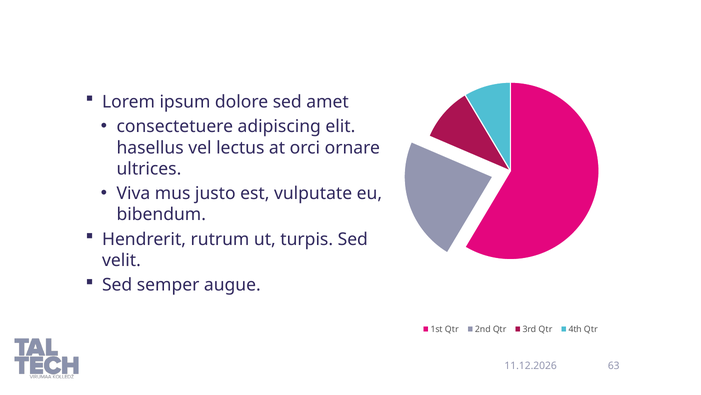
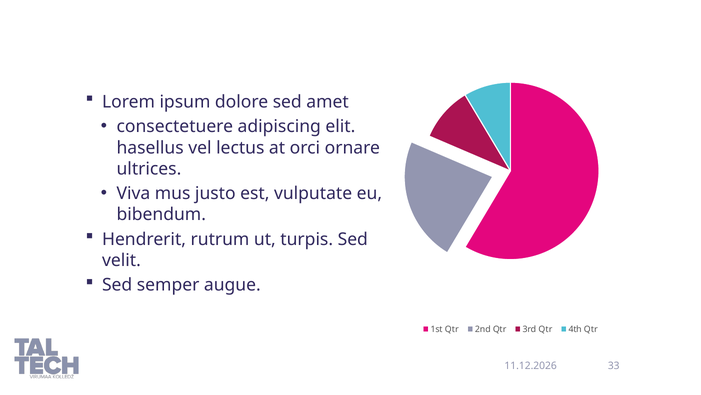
63: 63 -> 33
